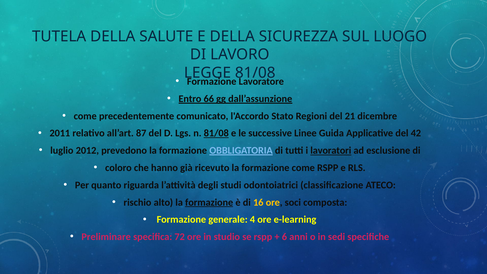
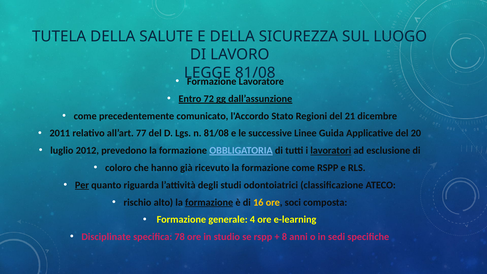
66: 66 -> 72
87: 87 -> 77
81/08 at (216, 133) underline: present -> none
42: 42 -> 20
Per underline: none -> present
Preliminare: Preliminare -> Disciplinate
72: 72 -> 78
6: 6 -> 8
